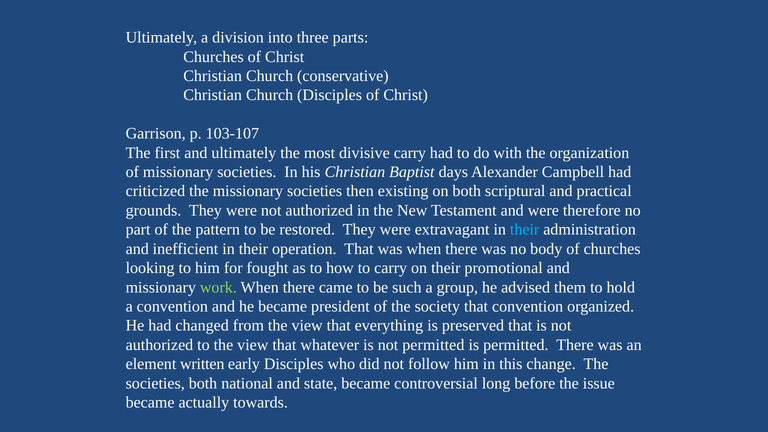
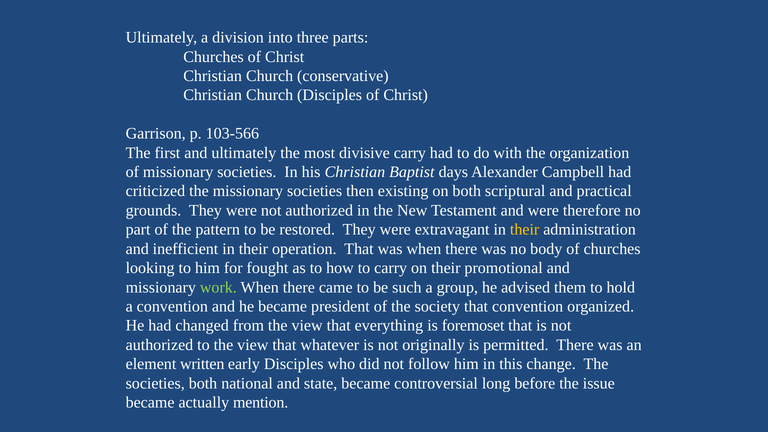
103-107: 103-107 -> 103-566
their at (525, 230) colour: light blue -> yellow
preserved: preserved -> foremoset
not permitted: permitted -> originally
towards: towards -> mention
